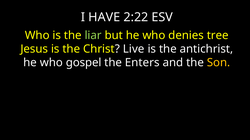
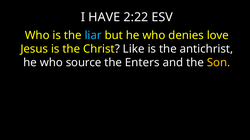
liar colour: light green -> light blue
tree: tree -> love
Live: Live -> Like
gospel: gospel -> source
